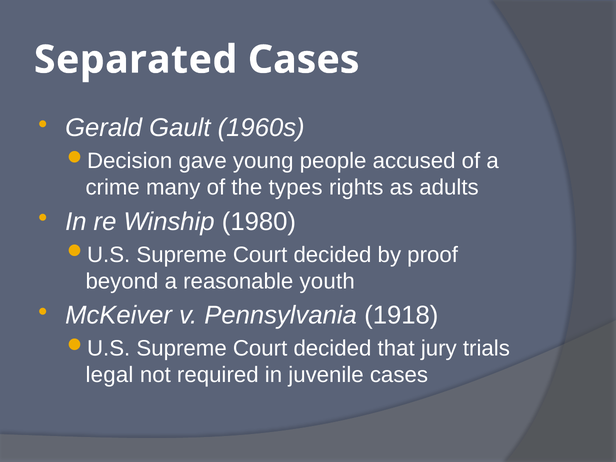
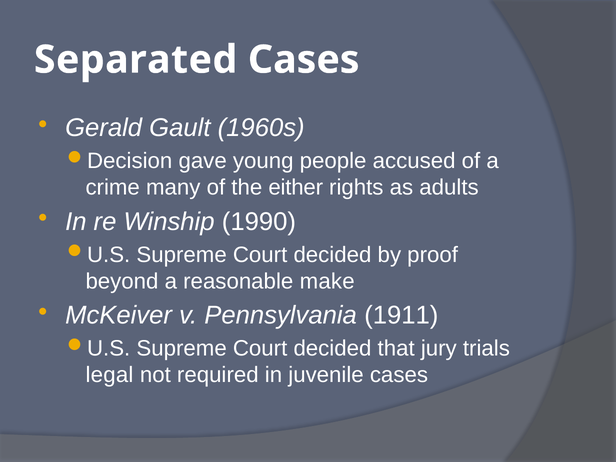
types: types -> either
1980: 1980 -> 1990
youth: youth -> make
1918: 1918 -> 1911
